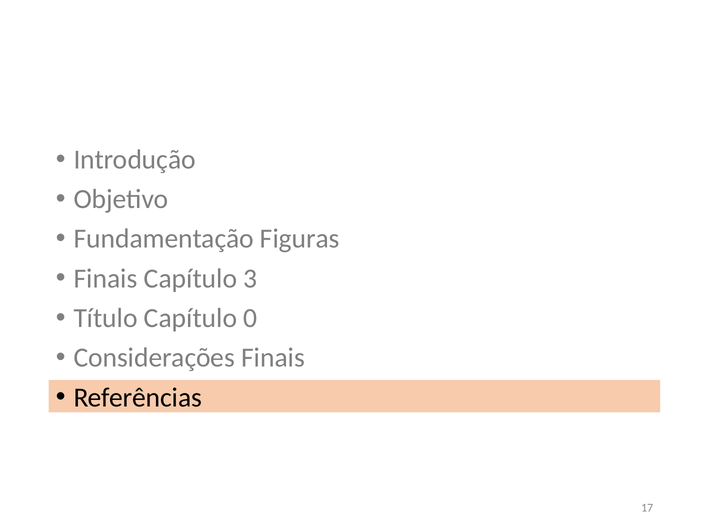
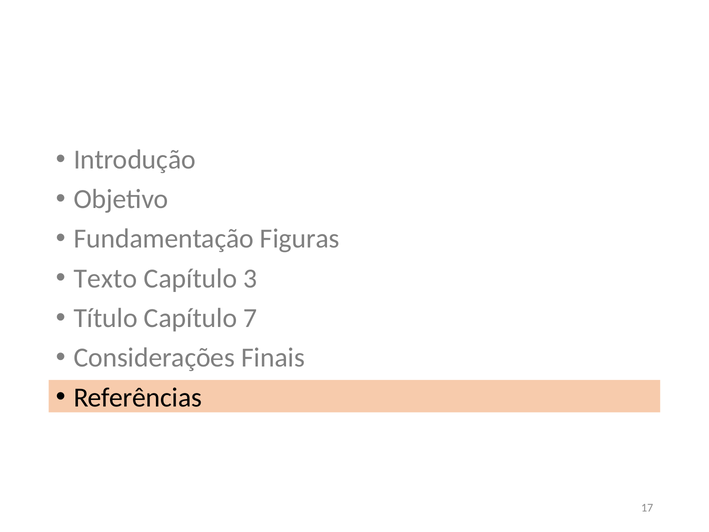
Finais at (106, 278): Finais -> Texto
0: 0 -> 7
